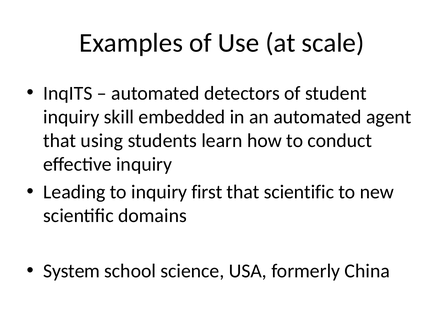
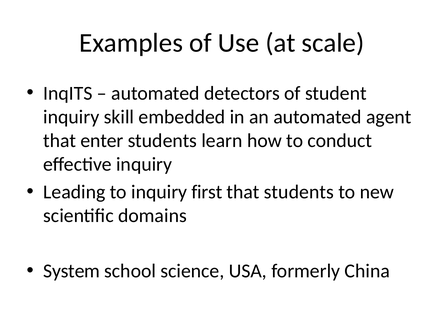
using: using -> enter
that scientific: scientific -> students
